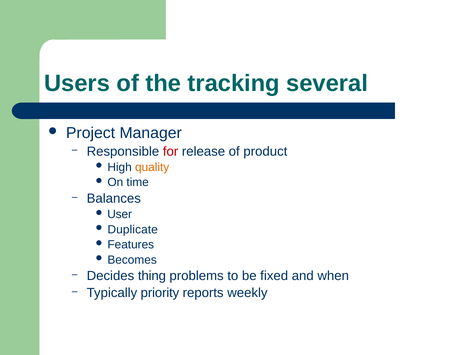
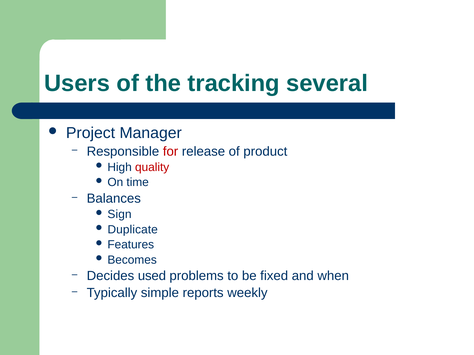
quality colour: orange -> red
User: User -> Sign
thing: thing -> used
priority: priority -> simple
